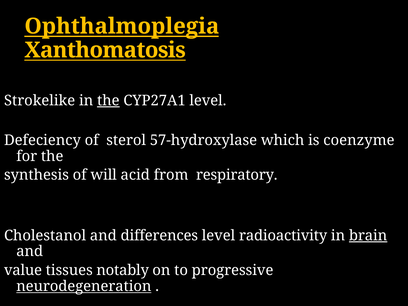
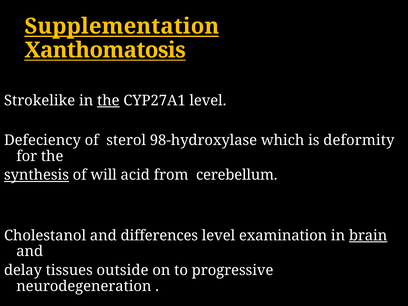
Ophthalmoplegia: Ophthalmoplegia -> Supplementation
57-hydroxylase: 57-hydroxylase -> 98-hydroxylase
coenzyme: coenzyme -> deformity
synthesis underline: none -> present
respiratory: respiratory -> cerebellum
radioactivity: radioactivity -> examination
value: value -> delay
notably: notably -> outside
neurodegeneration underline: present -> none
